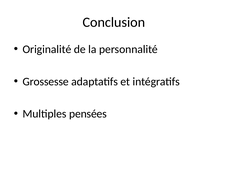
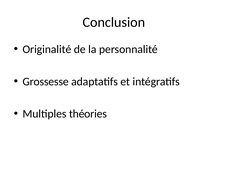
pensées: pensées -> théories
